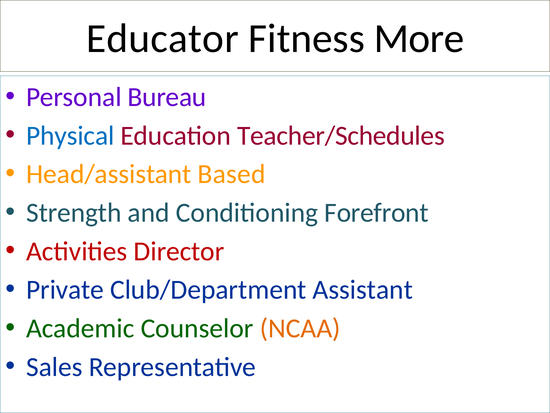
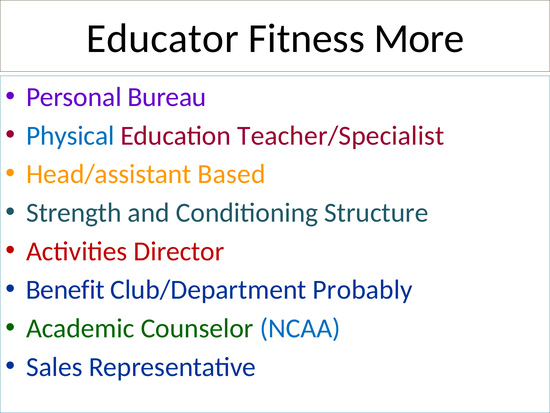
Teacher/Schedules: Teacher/Schedules -> Teacher/Specialist
Forefront: Forefront -> Structure
Private: Private -> Benefit
Assistant: Assistant -> Probably
NCAA colour: orange -> blue
